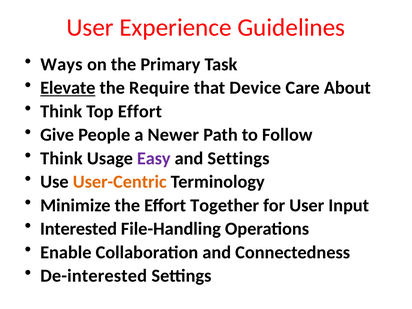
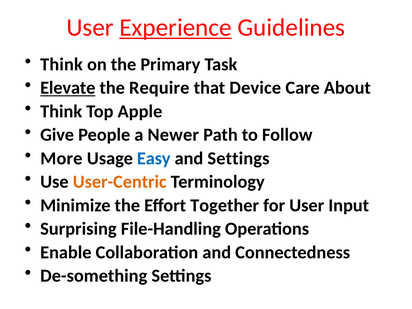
Experience underline: none -> present
Ways at (61, 64): Ways -> Think
Top Effort: Effort -> Apple
Think at (61, 158): Think -> More
Easy colour: purple -> blue
Interested: Interested -> Surprising
De-interested: De-interested -> De-something
